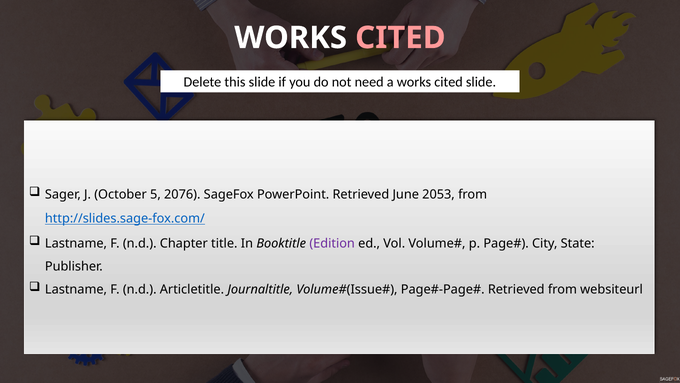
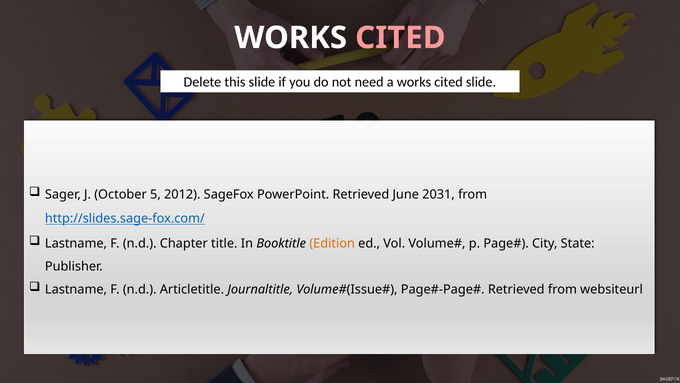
2076: 2076 -> 2012
2053: 2053 -> 2031
Edition colour: purple -> orange
